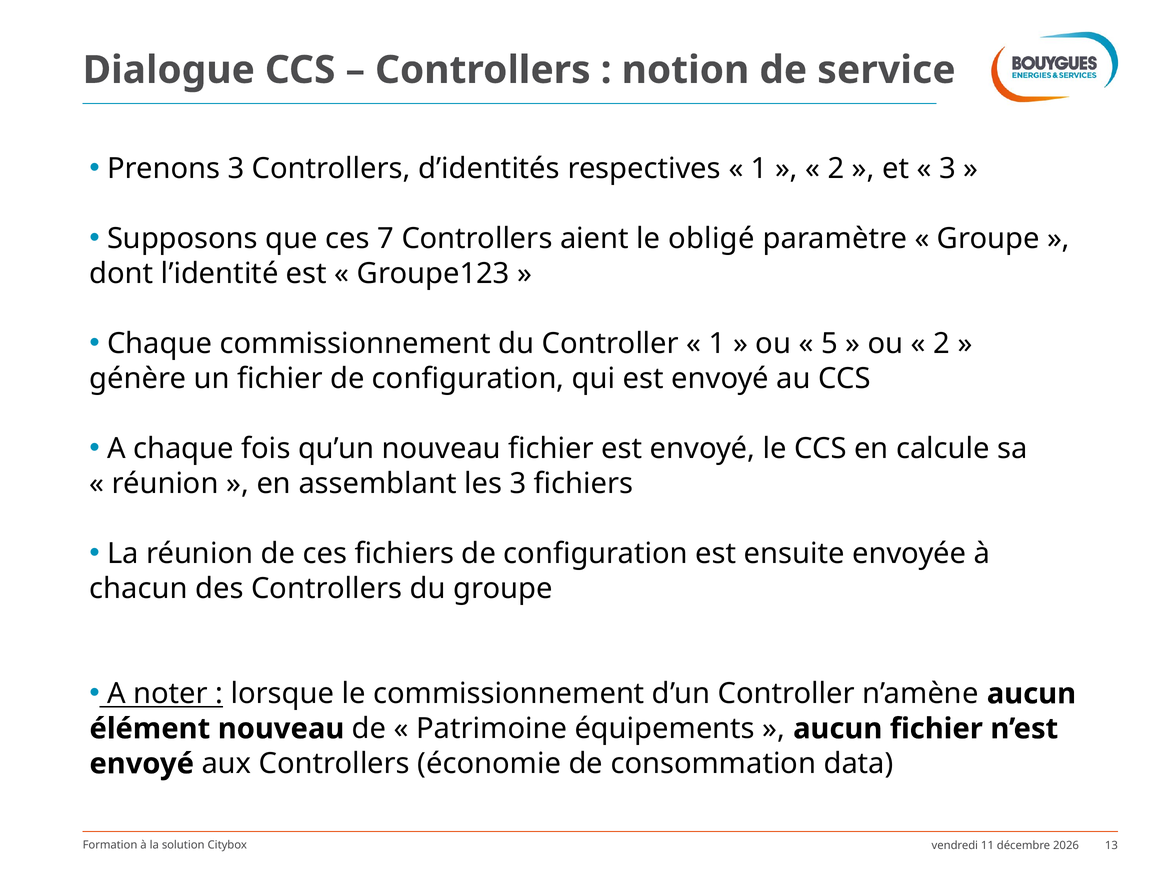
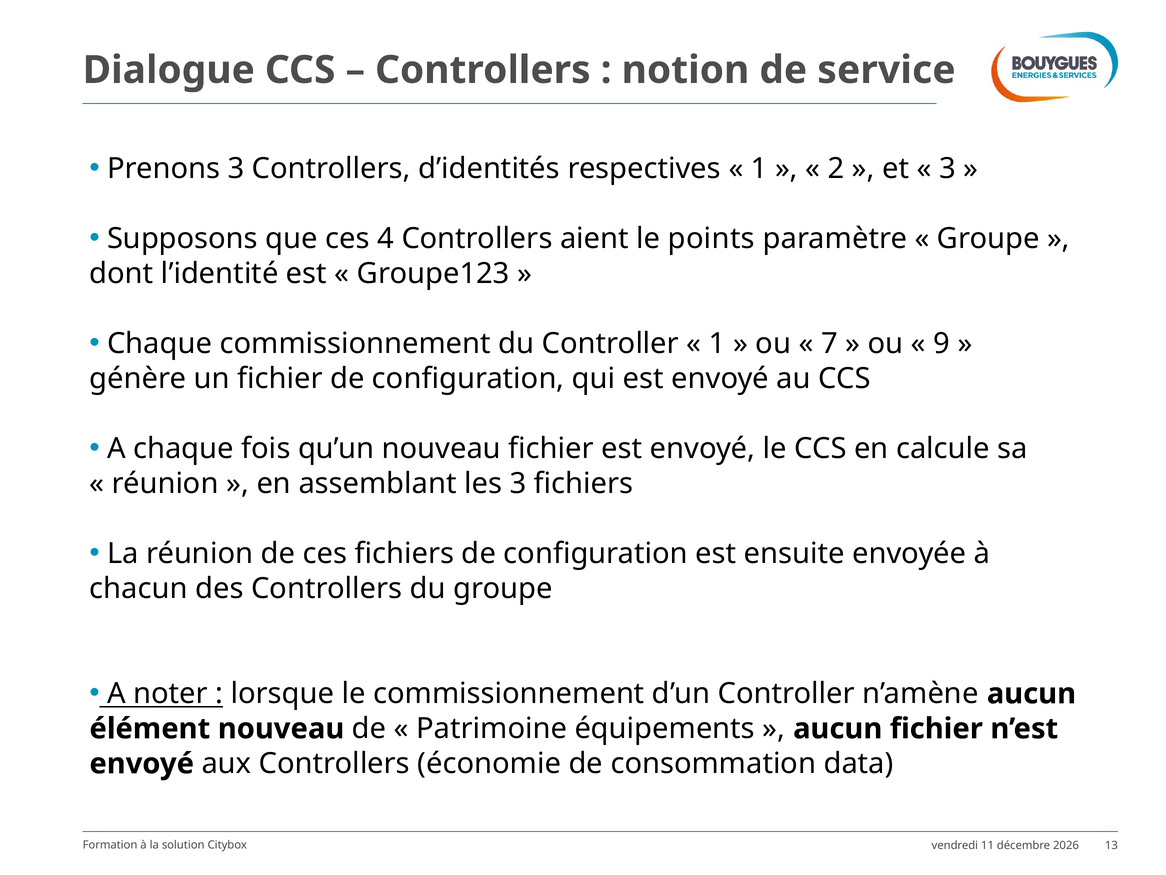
7: 7 -> 4
obligé: obligé -> points
5: 5 -> 7
2 at (942, 344): 2 -> 9
